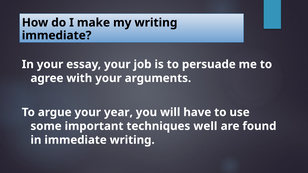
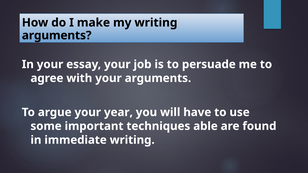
immediate at (57, 35): immediate -> arguments
well: well -> able
